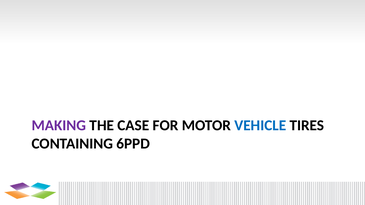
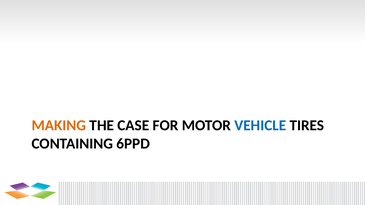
MAKING colour: purple -> orange
